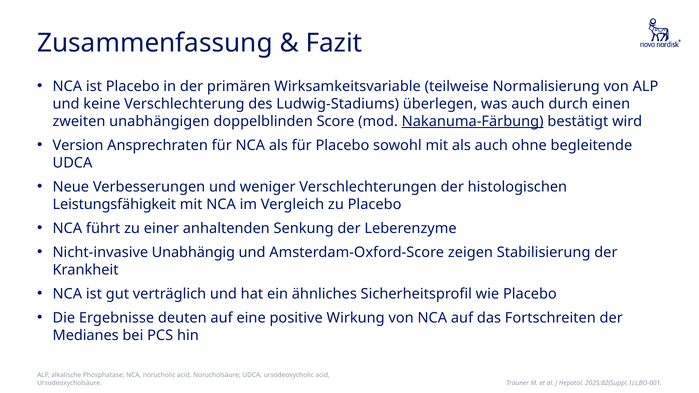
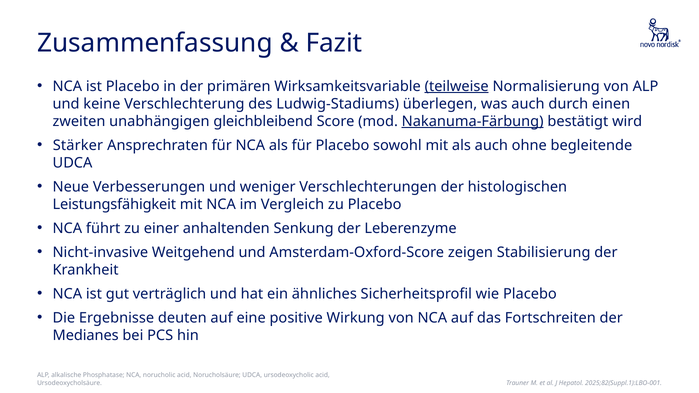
teilweise underline: none -> present
doppelblinden: doppelblinden -> gleichbleibend
Version: Version -> Stärker
Unabhängig: Unabhängig -> Weitgehend
